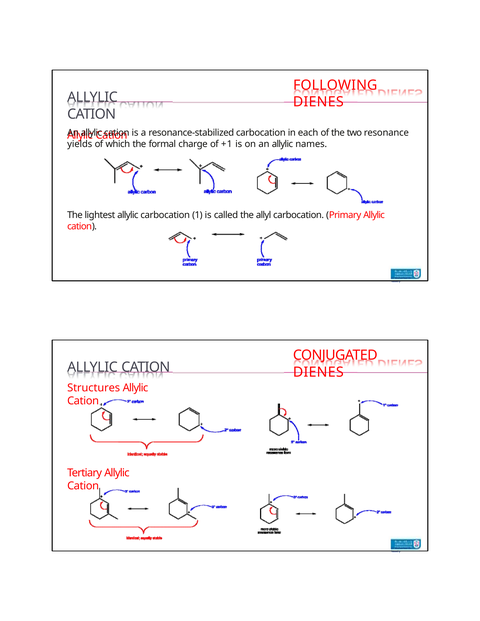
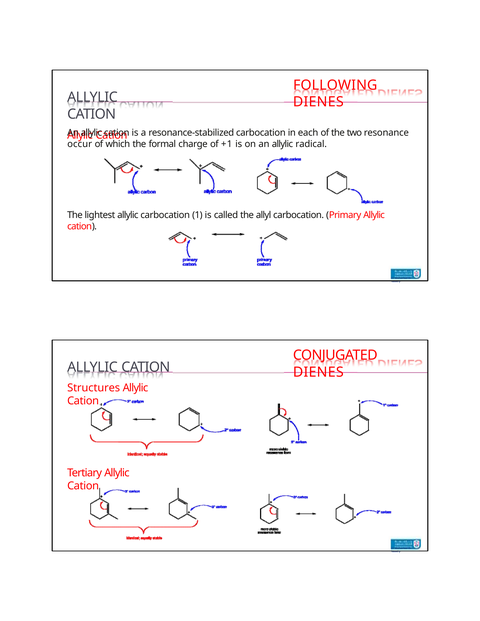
yields: yields -> occur
names: names -> radical
